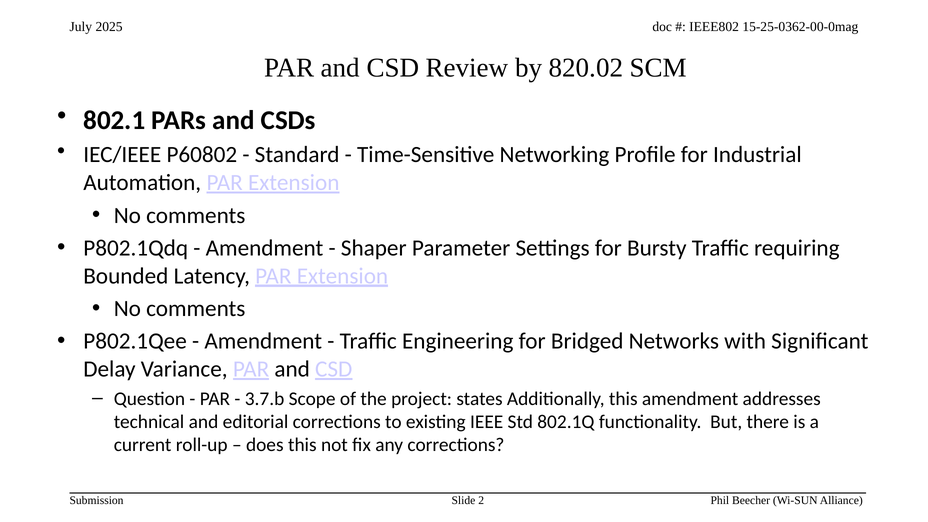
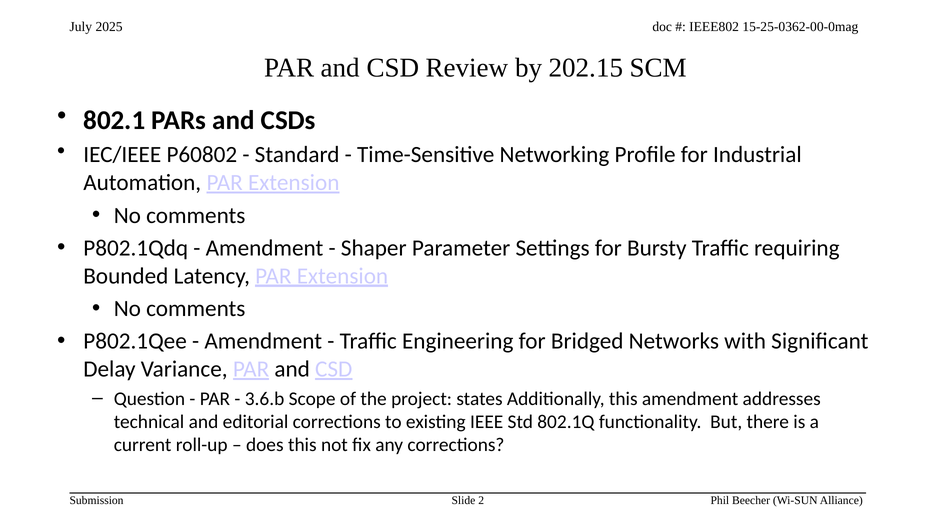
820.02: 820.02 -> 202.15
3.7.b: 3.7.b -> 3.6.b
